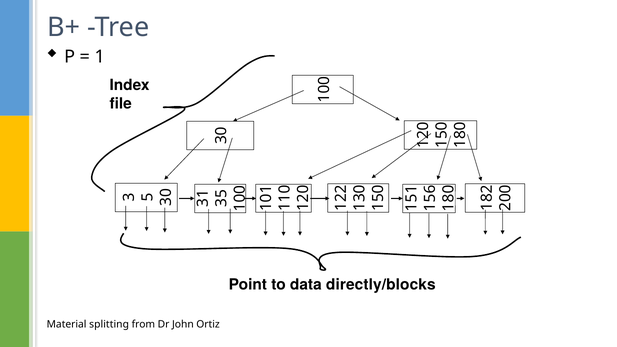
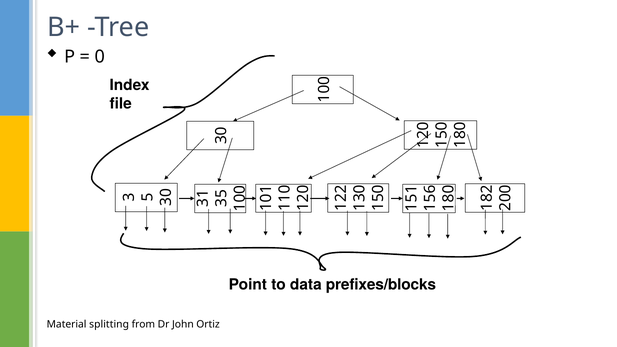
1 at (100, 57): 1 -> 0
directly/blocks: directly/blocks -> prefixes/blocks
